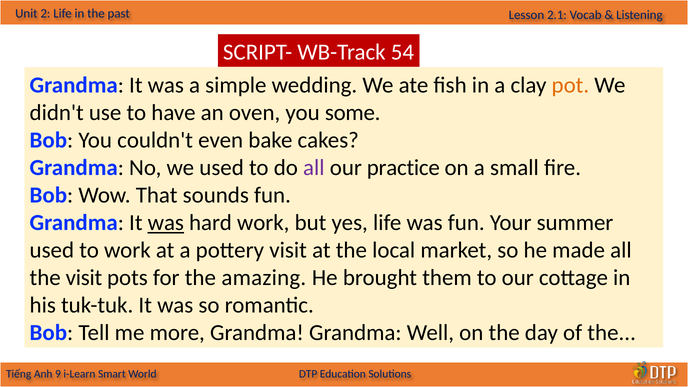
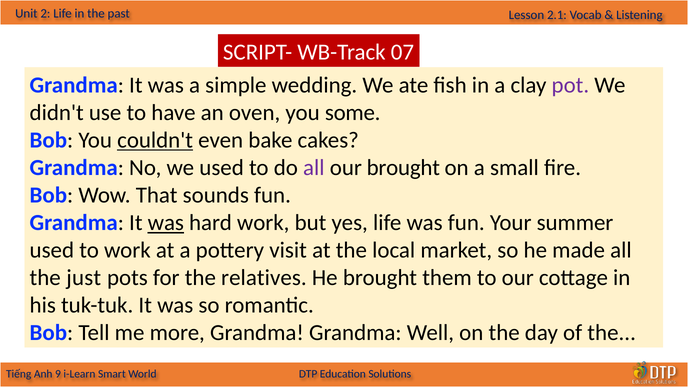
54: 54 -> 07
pot colour: orange -> purple
couldn't underline: none -> present
our practice: practice -> brought
the visit: visit -> just
amazing: amazing -> relatives
